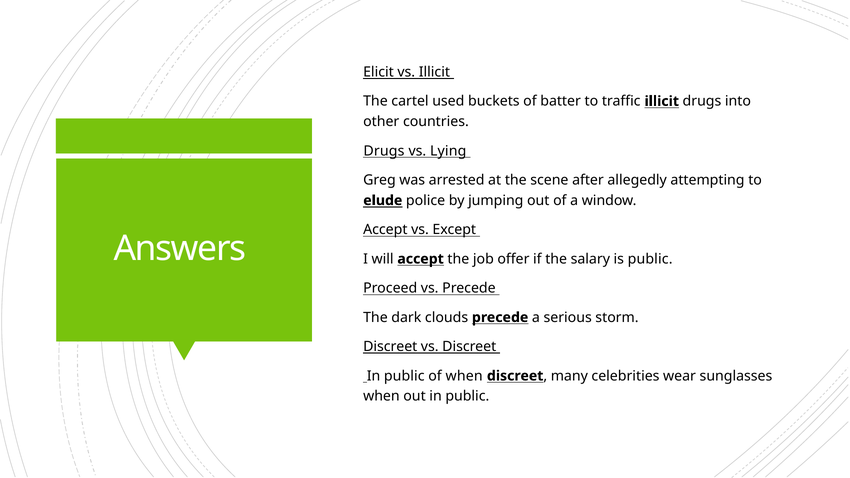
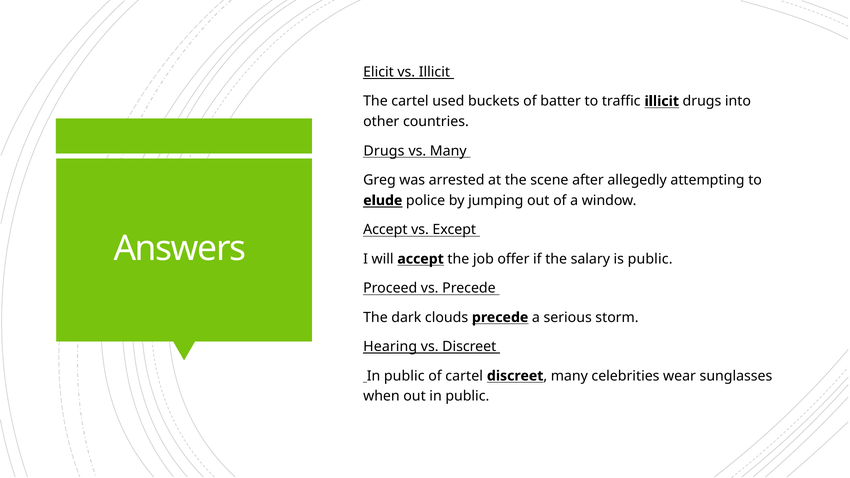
vs Lying: Lying -> Many
Discreet at (390, 347): Discreet -> Hearing
of when: when -> cartel
